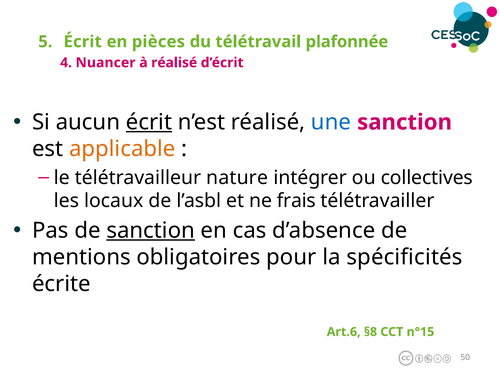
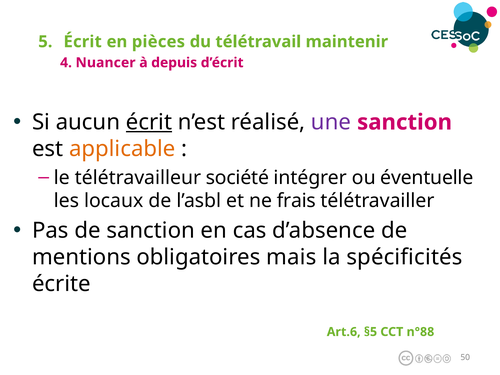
plafonnée: plafonnée -> maintenir
à réalisé: réalisé -> depuis
une colour: blue -> purple
nature: nature -> société
collectives: collectives -> éventuelle
sanction at (151, 231) underline: present -> none
pour: pour -> mais
§8: §8 -> §5
n°15: n°15 -> n°88
